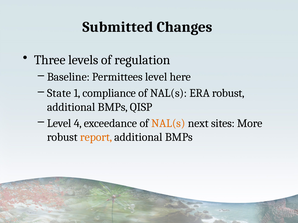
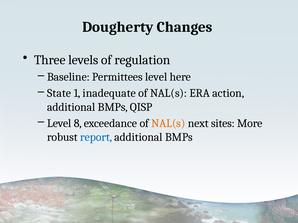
Submitted: Submitted -> Dougherty
compliance: compliance -> inadequate
ERA robust: robust -> action
4: 4 -> 8
report colour: orange -> blue
